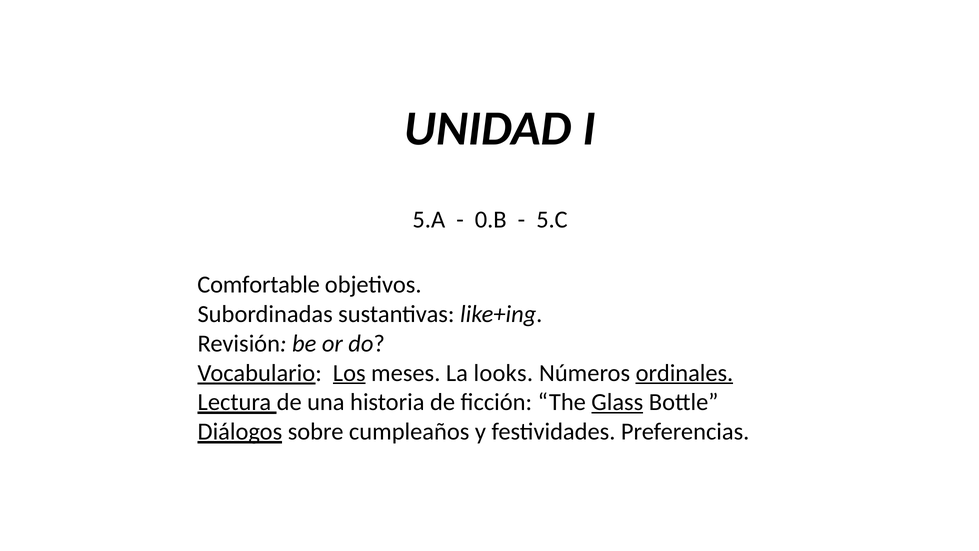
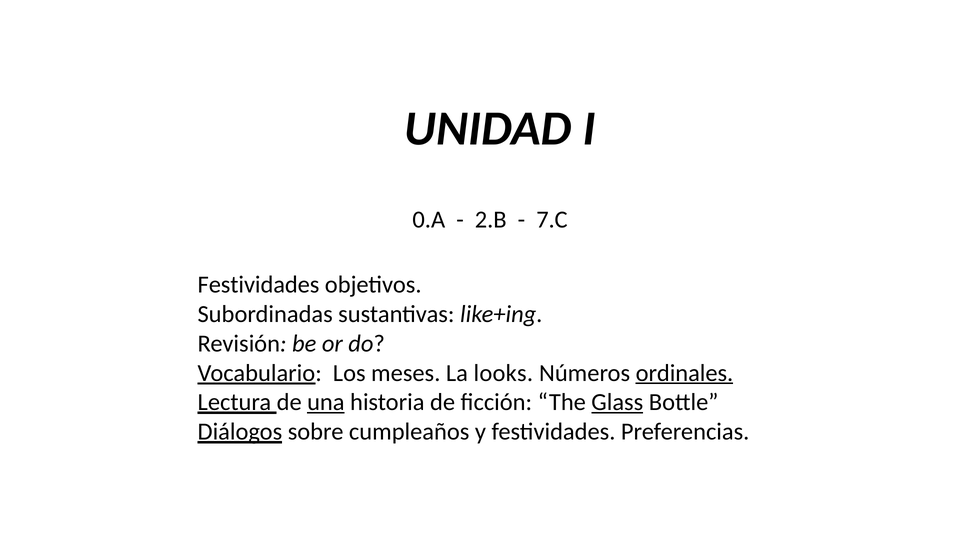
5.A: 5.A -> 0.A
0.B: 0.B -> 2.B
5.C: 5.C -> 7.C
Comfortable at (259, 285): Comfortable -> Festividades
Los underline: present -> none
una underline: none -> present
